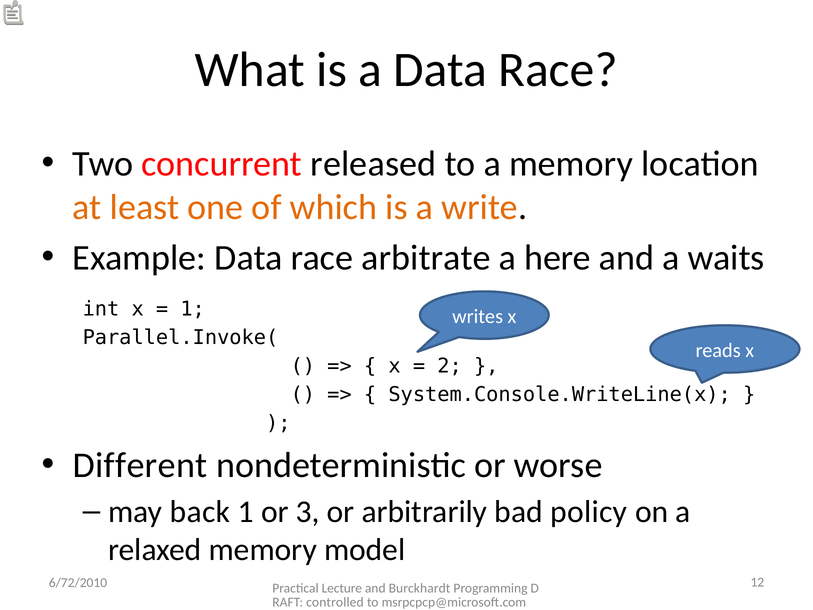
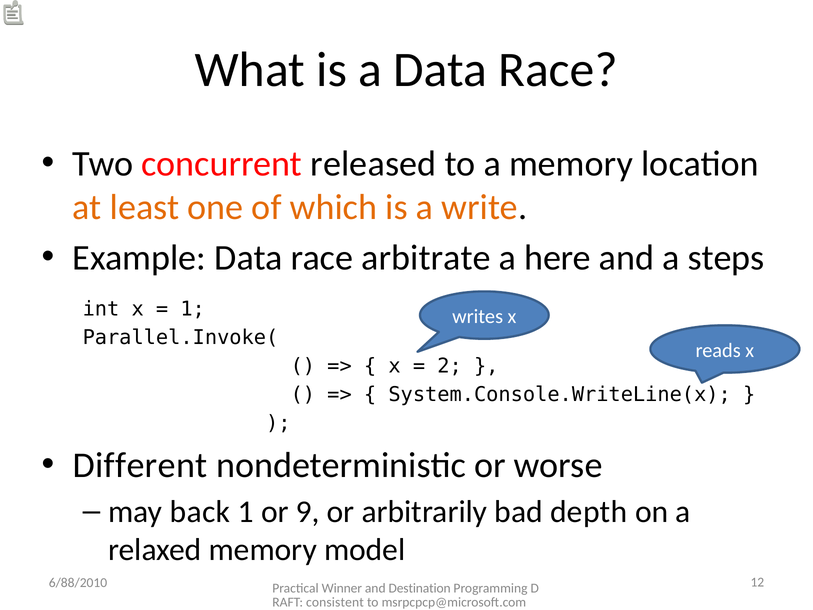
waits: waits -> steps
3: 3 -> 9
policy: policy -> depth
6/72/2010: 6/72/2010 -> 6/88/2010
Lecture: Lecture -> Winner
Burckhardt: Burckhardt -> Destination
controlled: controlled -> consistent
